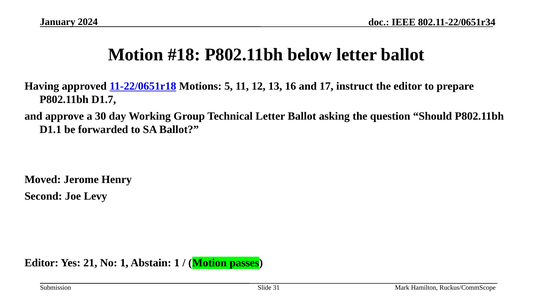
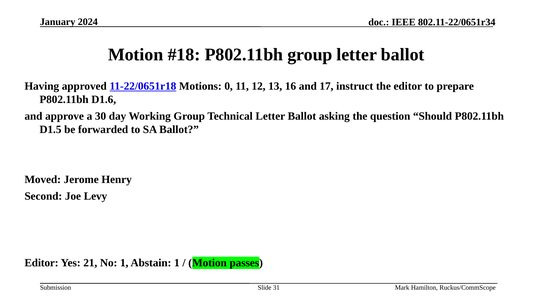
P802.11bh below: below -> group
5: 5 -> 0
D1.7: D1.7 -> D1.6
D1.1: D1.1 -> D1.5
